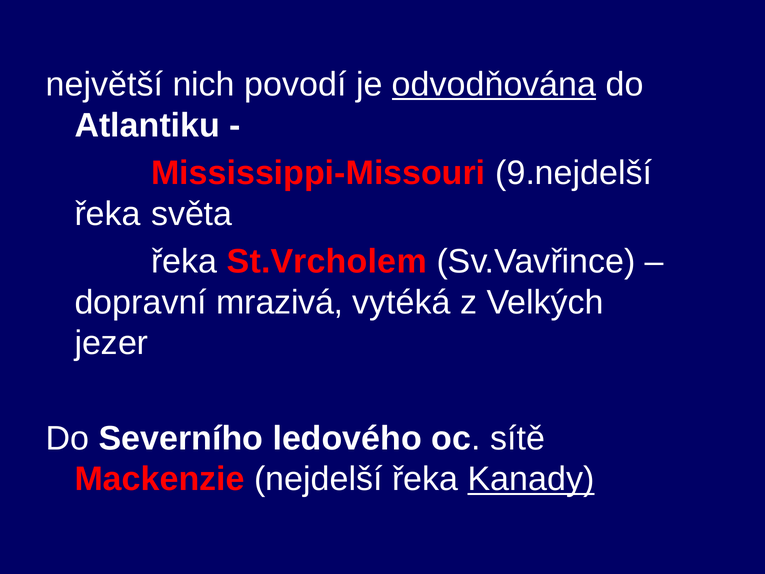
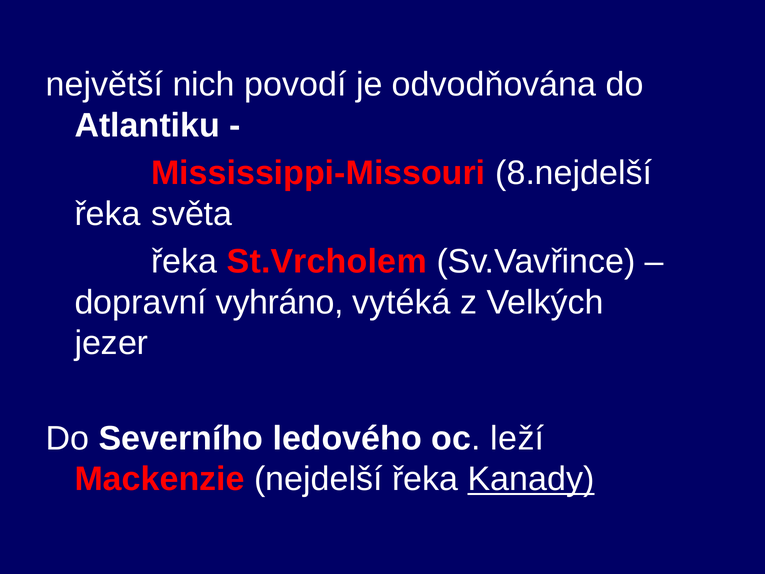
odvodňována underline: present -> none
9.nejdelší: 9.nejdelší -> 8.nejdelší
mrazivá: mrazivá -> vyhráno
sítě: sítě -> leží
